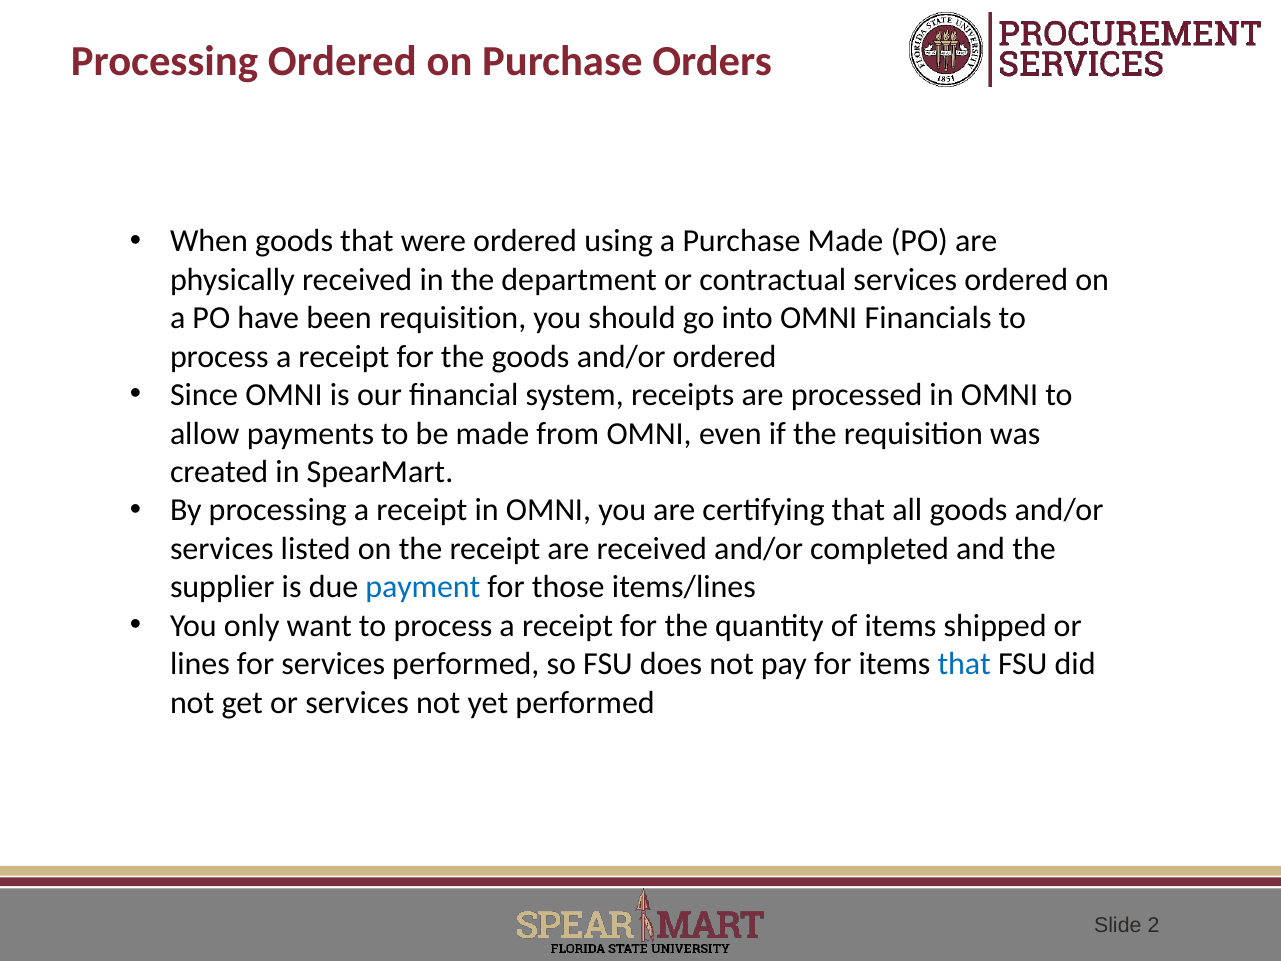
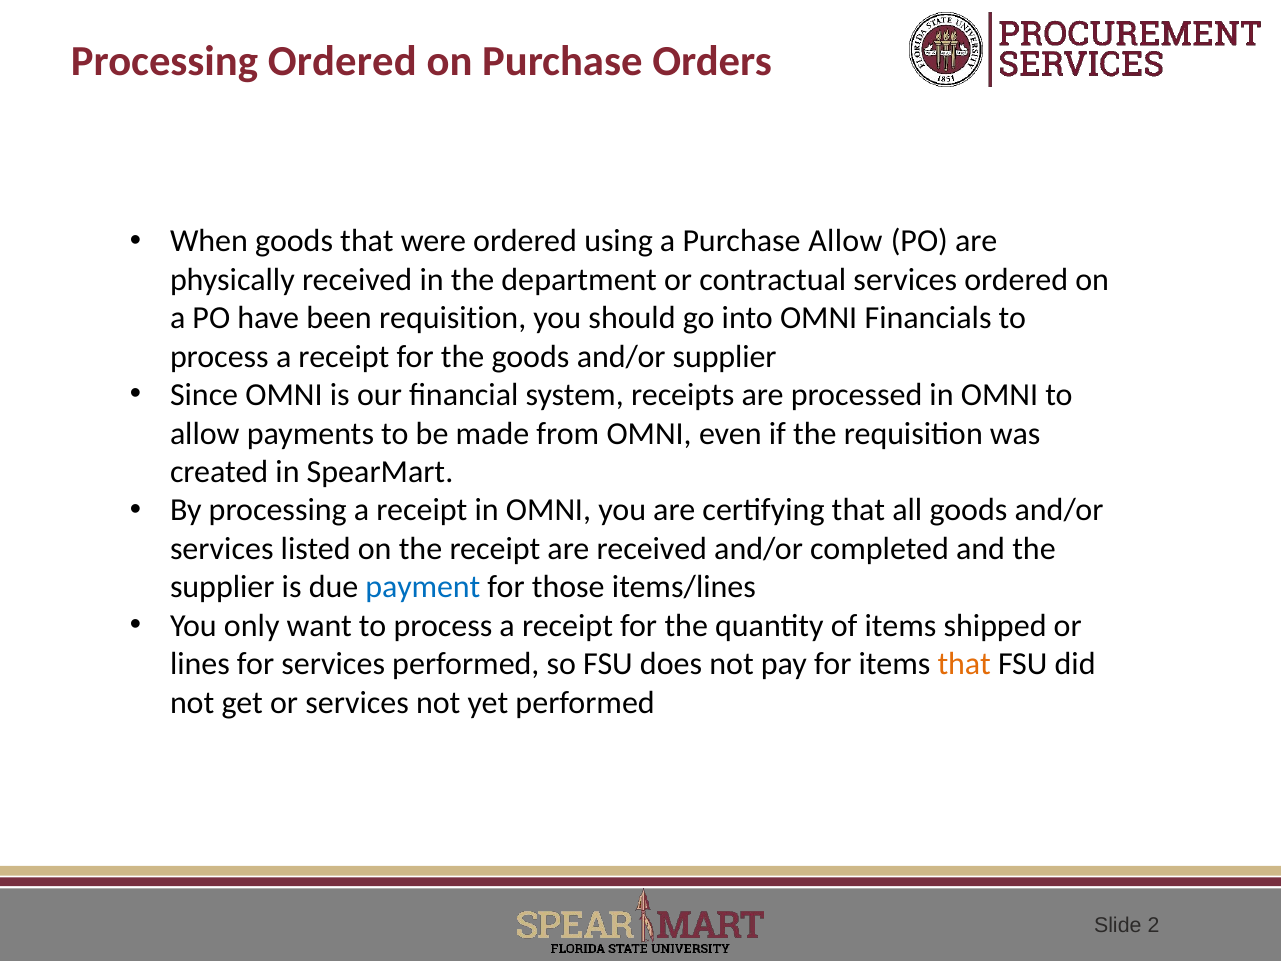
Purchase Made: Made -> Allow
and/or ordered: ordered -> supplier
that at (964, 664) colour: blue -> orange
